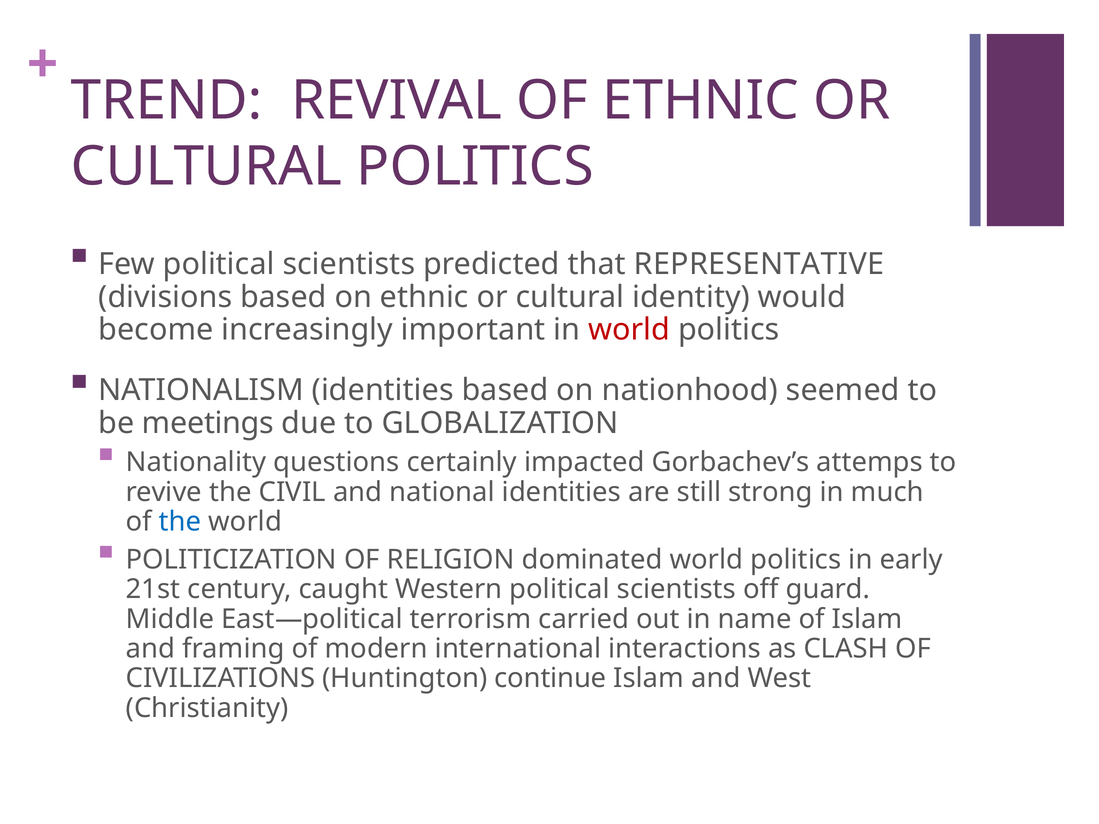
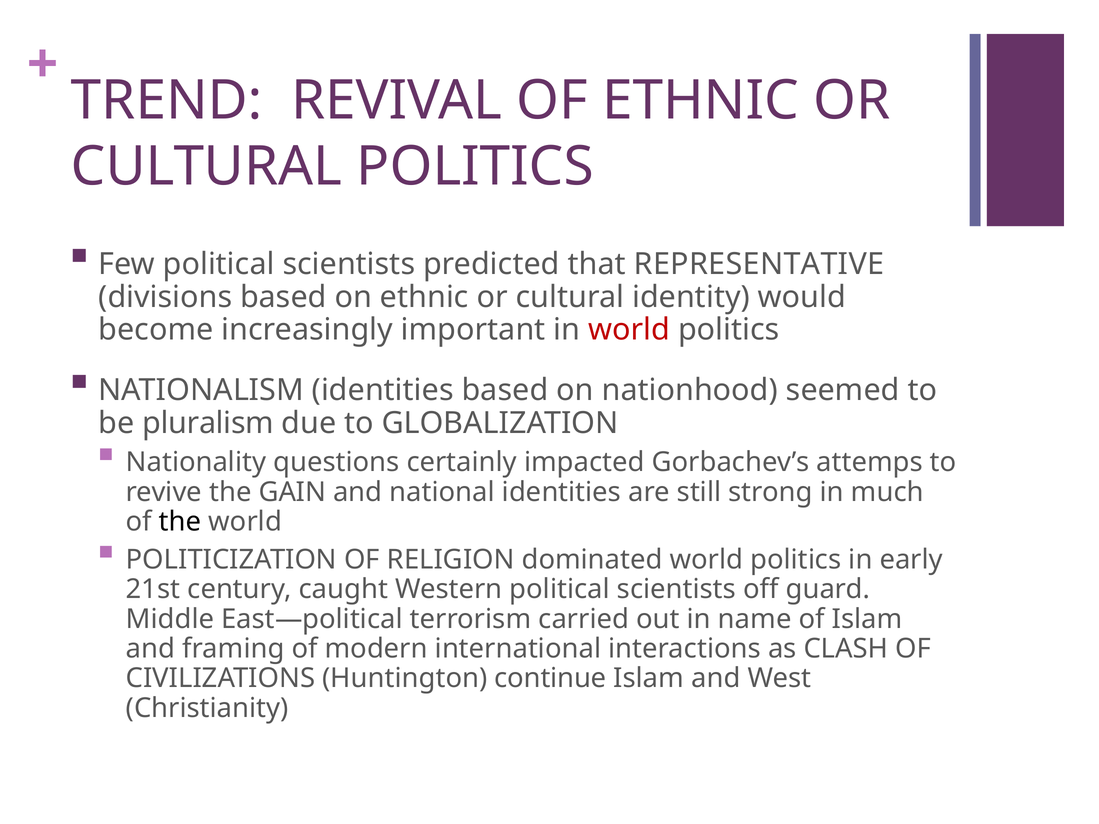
meetings: meetings -> pluralism
CIVIL: CIVIL -> GAIN
the at (180, 522) colour: blue -> black
